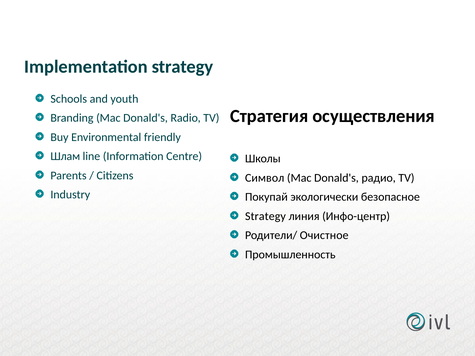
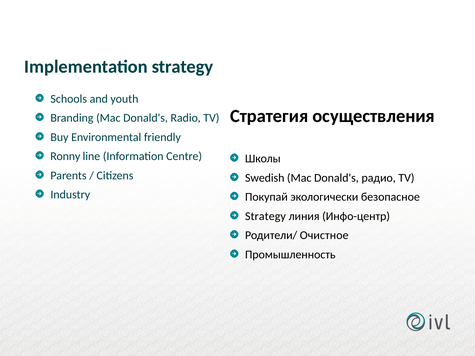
Шлам: Шлам -> Ronny
Символ: Символ -> Swedish
